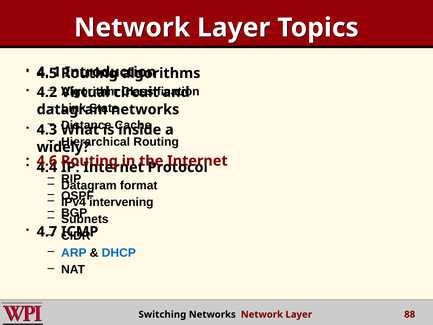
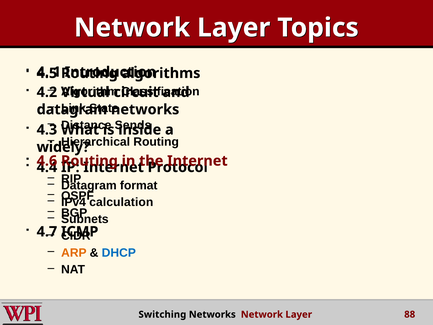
Cache: Cache -> Sends
intervening: intervening -> calculation
ARP colour: blue -> orange
